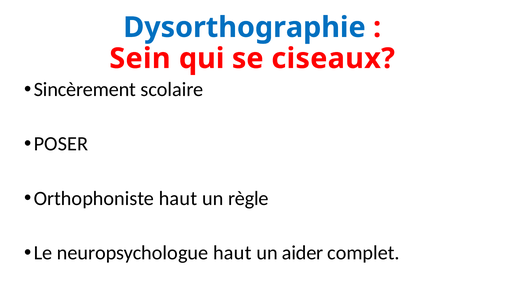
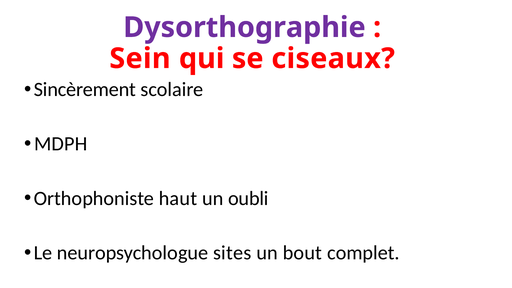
Dysorthographie colour: blue -> purple
POSER: POSER -> MDPH
règle: règle -> oubli
neuropsychologue haut: haut -> sites
aider: aider -> bout
